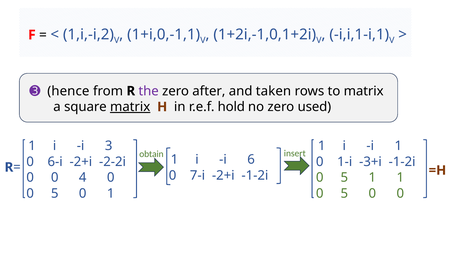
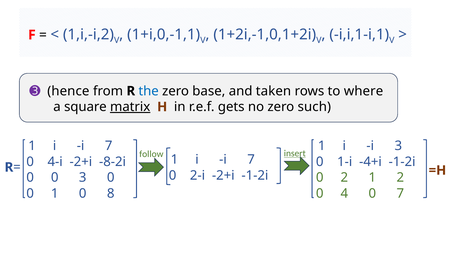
the colour: purple -> blue
after: after -> base
to matrix: matrix -> where
hold: hold -> gets
used: used -> such
3 at (109, 146): 3 -> 7
insert underline: none -> present
obtain: obtain -> follow
i 1: 1 -> 3
6 at (251, 160): 6 -> 7
6-i: 6-i -> 4-i
-2-2i: -2-2i -> -8-2i
-3+i: -3+i -> -4+i
7-i: 7-i -> 2-i
0 4: 4 -> 3
5 at (344, 178): 5 -> 2
1 at (400, 178): 1 -> 2
5 at (55, 194): 5 -> 1
0 1: 1 -> 8
5 at (344, 194): 5 -> 4
0 at (400, 194): 0 -> 7
